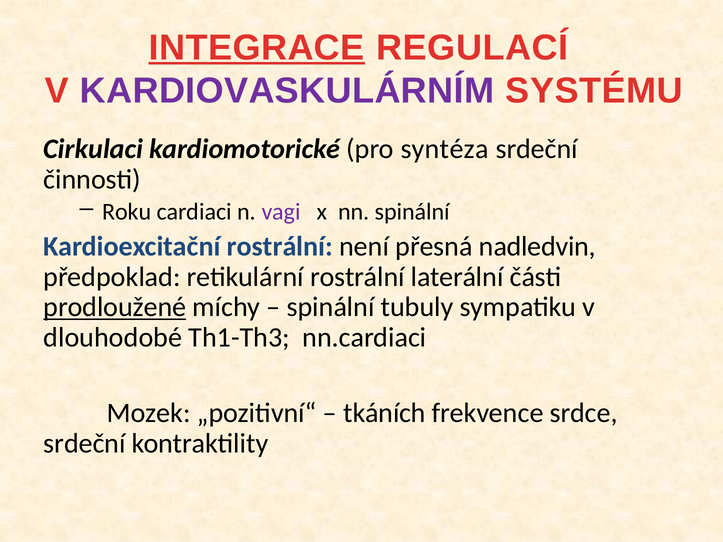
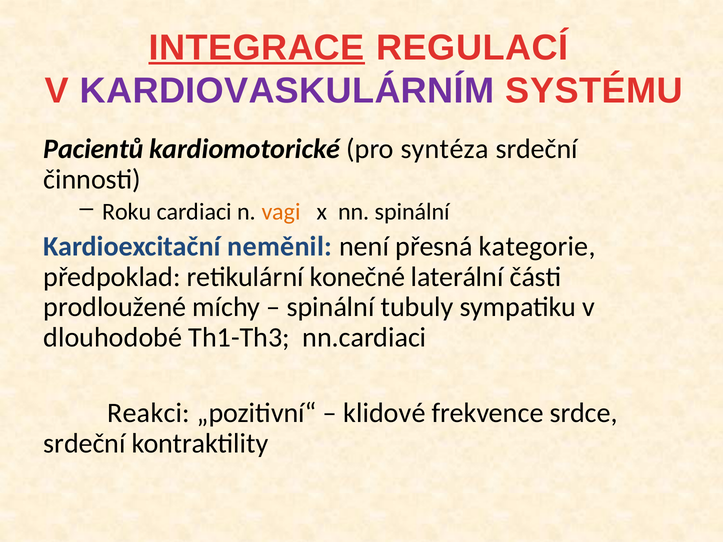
Cirkulaci: Cirkulaci -> Pacientů
vagi colour: purple -> orange
Kardioexcitační rostrální: rostrální -> neměnil
nadledvin: nadledvin -> kategorie
retikulární rostrální: rostrální -> konečné
prodloužené underline: present -> none
Mozek: Mozek -> Reakci
tkáních: tkáních -> klidové
